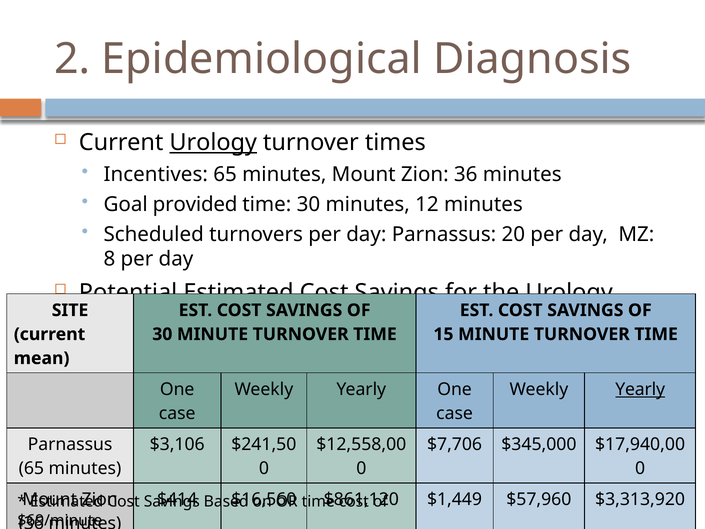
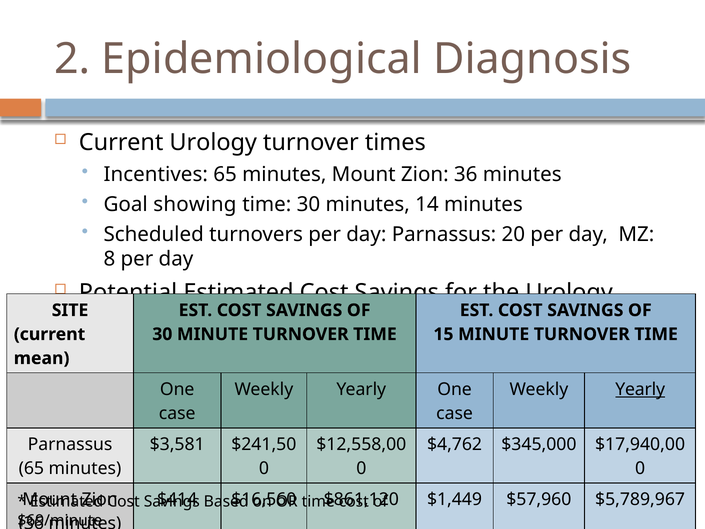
Urology at (213, 143) underline: present -> none
provided: provided -> showing
12: 12 -> 14
$3,106: $3,106 -> $3,581
$7,706: $7,706 -> $4,762
$3,313,920: $3,313,920 -> $5,789,967
